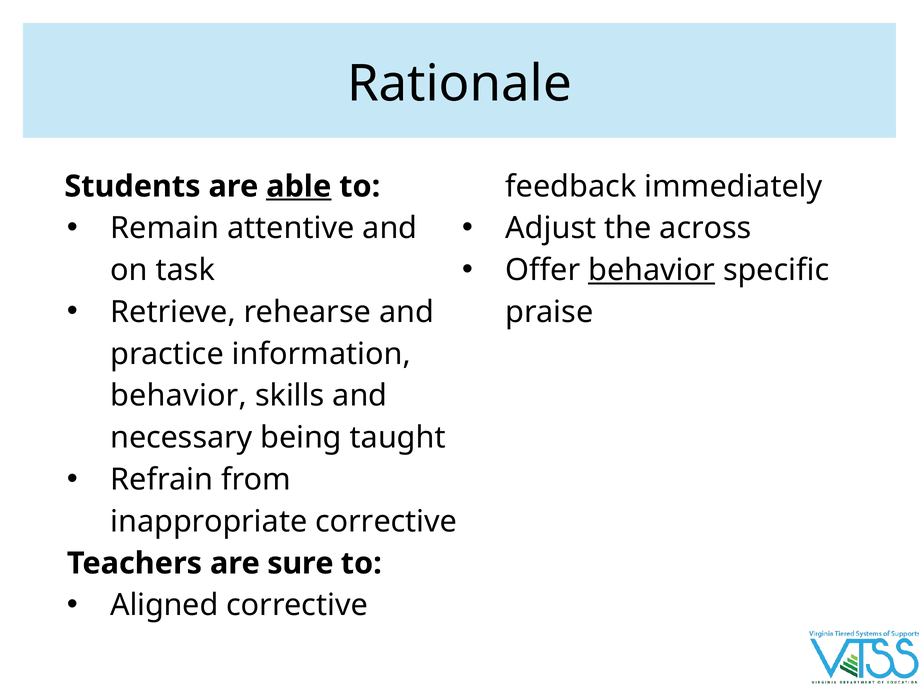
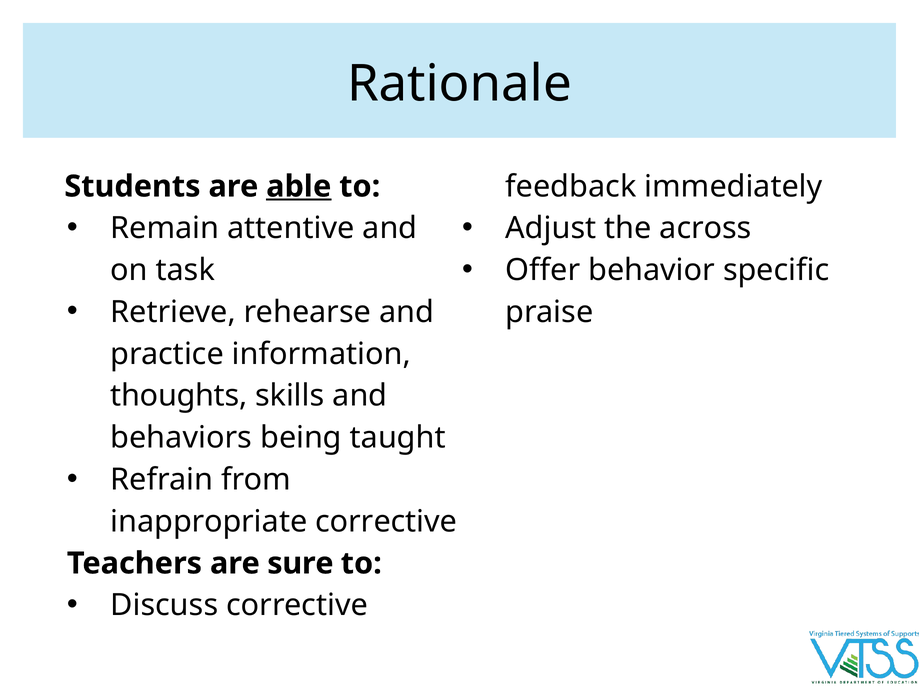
behavior at (652, 270) underline: present -> none
behavior at (179, 396): behavior -> thoughts
necessary: necessary -> behaviors
Aligned: Aligned -> Discuss
